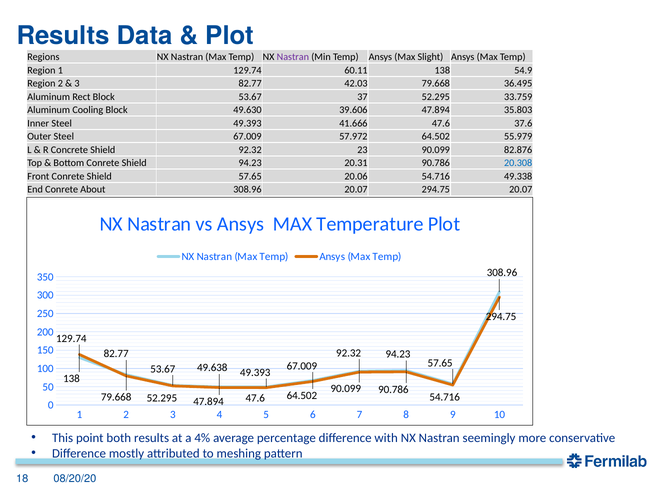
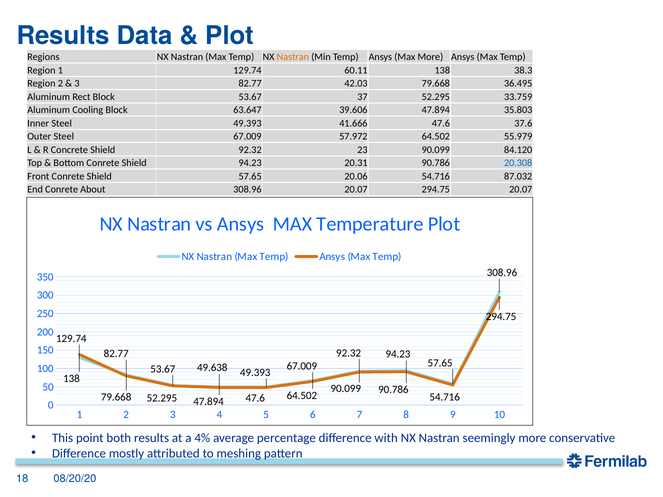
Nastran at (293, 57) colour: purple -> orange
Max Slight: Slight -> More
54.9: 54.9 -> 38.3
49.630: 49.630 -> 63.647
82.876: 82.876 -> 84.120
49.338: 49.338 -> 87.032
